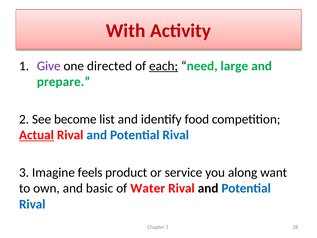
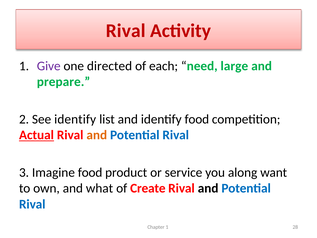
With at (126, 31): With -> Rival
each underline: present -> none
See become: become -> identify
and at (97, 135) colour: blue -> orange
Imagine feels: feels -> food
basic: basic -> what
Water: Water -> Create
